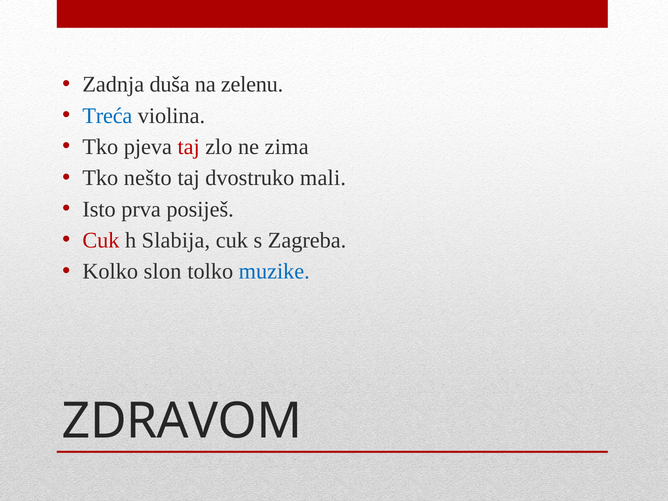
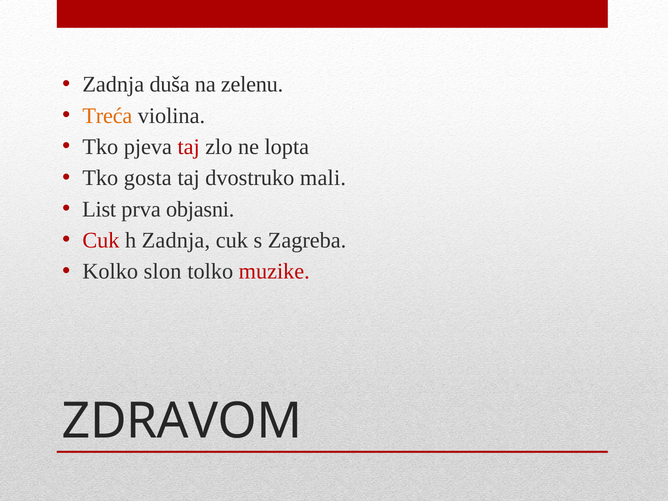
Treća colour: blue -> orange
zima: zima -> lopta
nešto: nešto -> gosta
Isto: Isto -> List
posiješ: posiješ -> objasni
h Slabija: Slabija -> Zadnja
muzike colour: blue -> red
